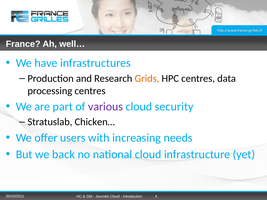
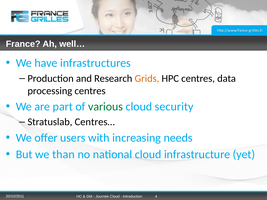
various colour: purple -> green
Chicken…: Chicken… -> Centres…
back: back -> than
